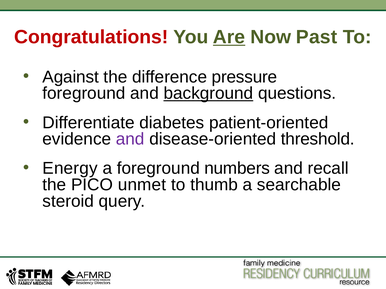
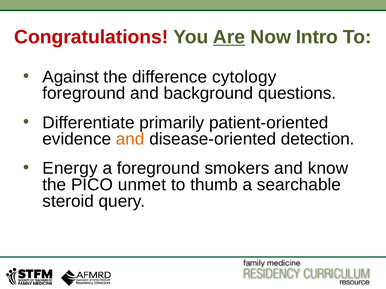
Past: Past -> Intro
pressure: pressure -> cytology
background underline: present -> none
diabetes: diabetes -> primarily
and at (130, 139) colour: purple -> orange
threshold: threshold -> detection
numbers: numbers -> smokers
recall: recall -> know
